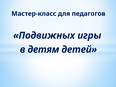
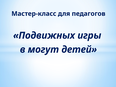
детям: детям -> могут
